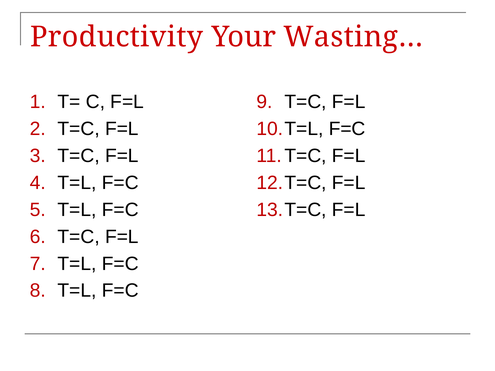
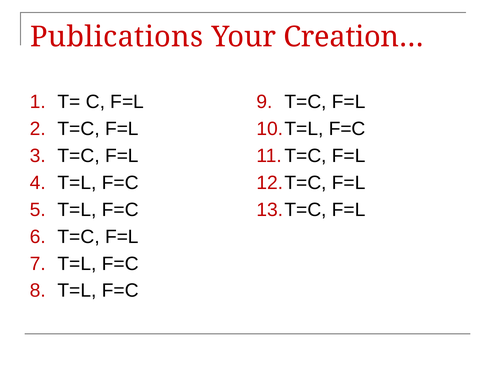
Productivity: Productivity -> Publications
Wasting…: Wasting… -> Creation…
